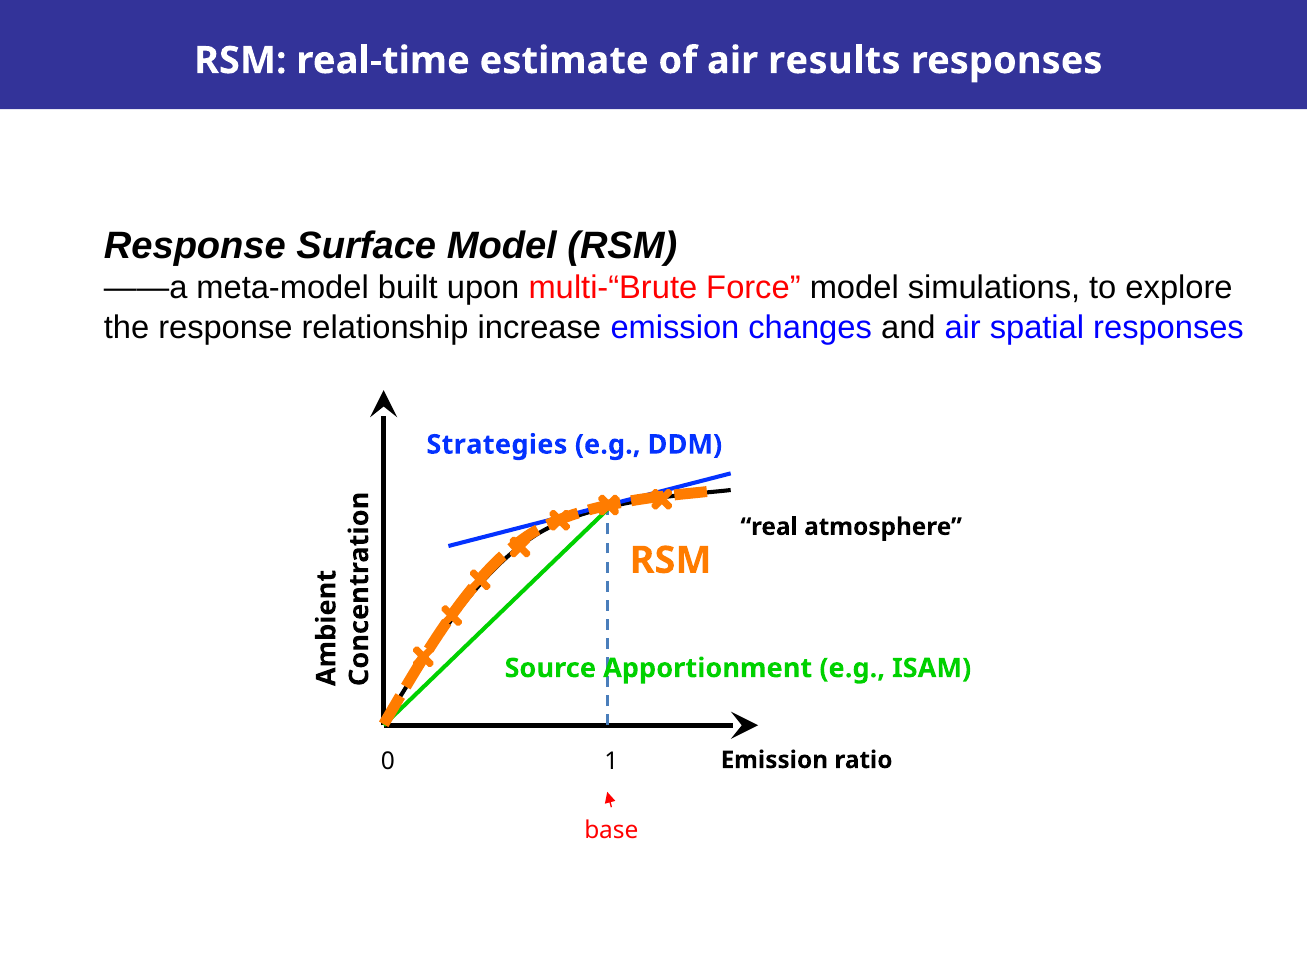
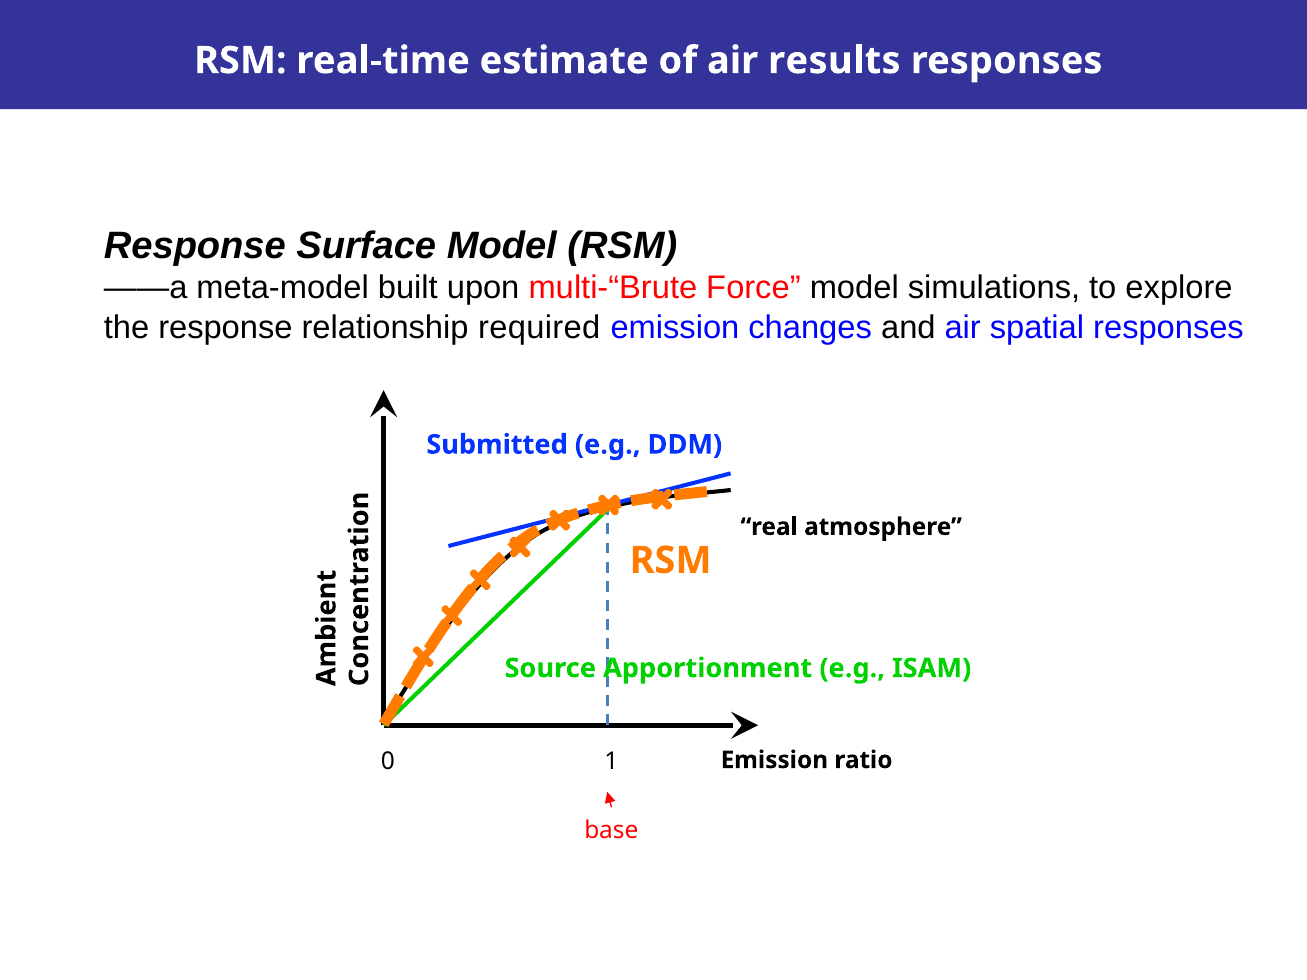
increase: increase -> required
Strategies: Strategies -> Submitted
